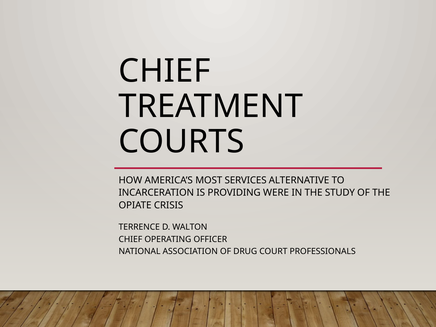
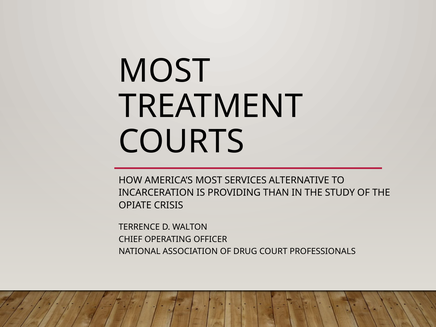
CHIEF at (164, 71): CHIEF -> MOST
WERE: WERE -> THAN
